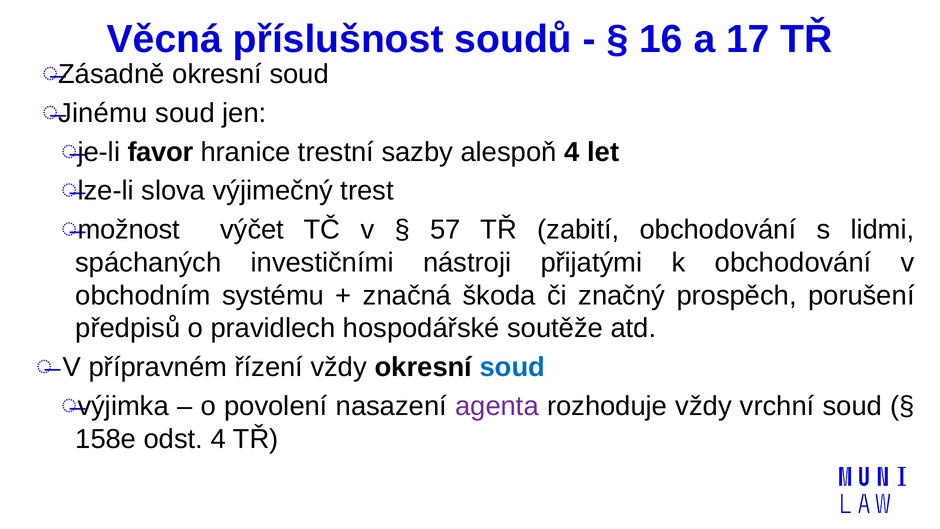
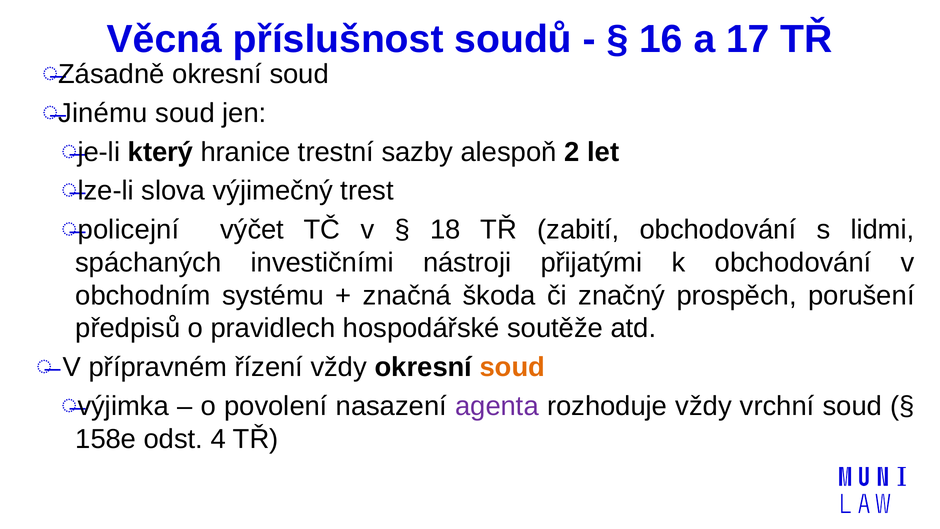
favor: favor -> který
alespoň 4: 4 -> 2
možnost: možnost -> policejní
57: 57 -> 18
soud at (512, 367) colour: blue -> orange
